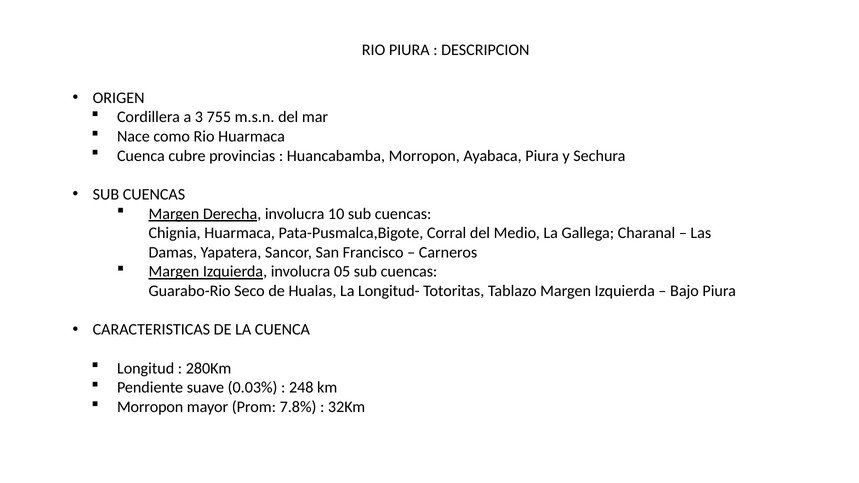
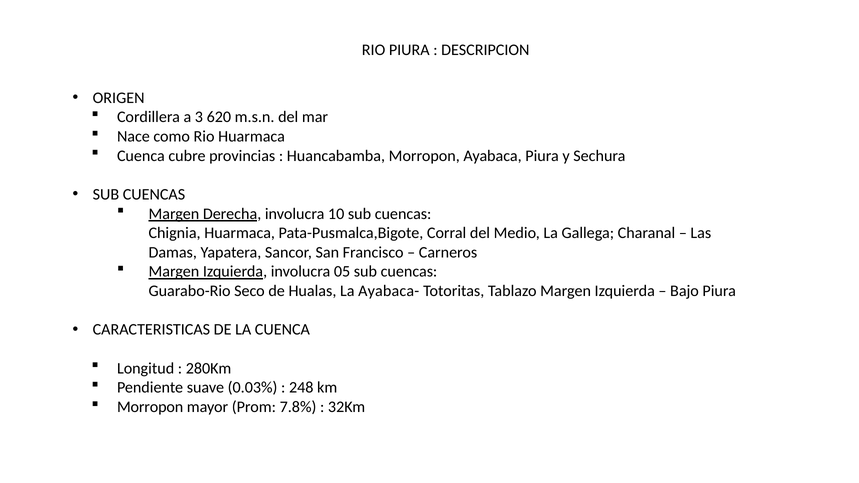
755: 755 -> 620
Longitud-: Longitud- -> Ayabaca-
